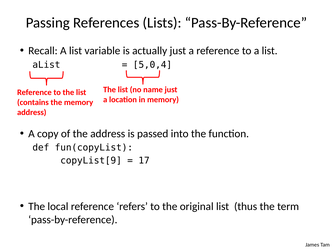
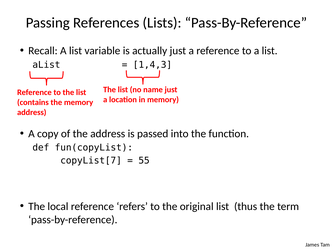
5,0,4: 5,0,4 -> 1,4,3
copyList[9: copyList[9 -> copyList[7
17: 17 -> 55
